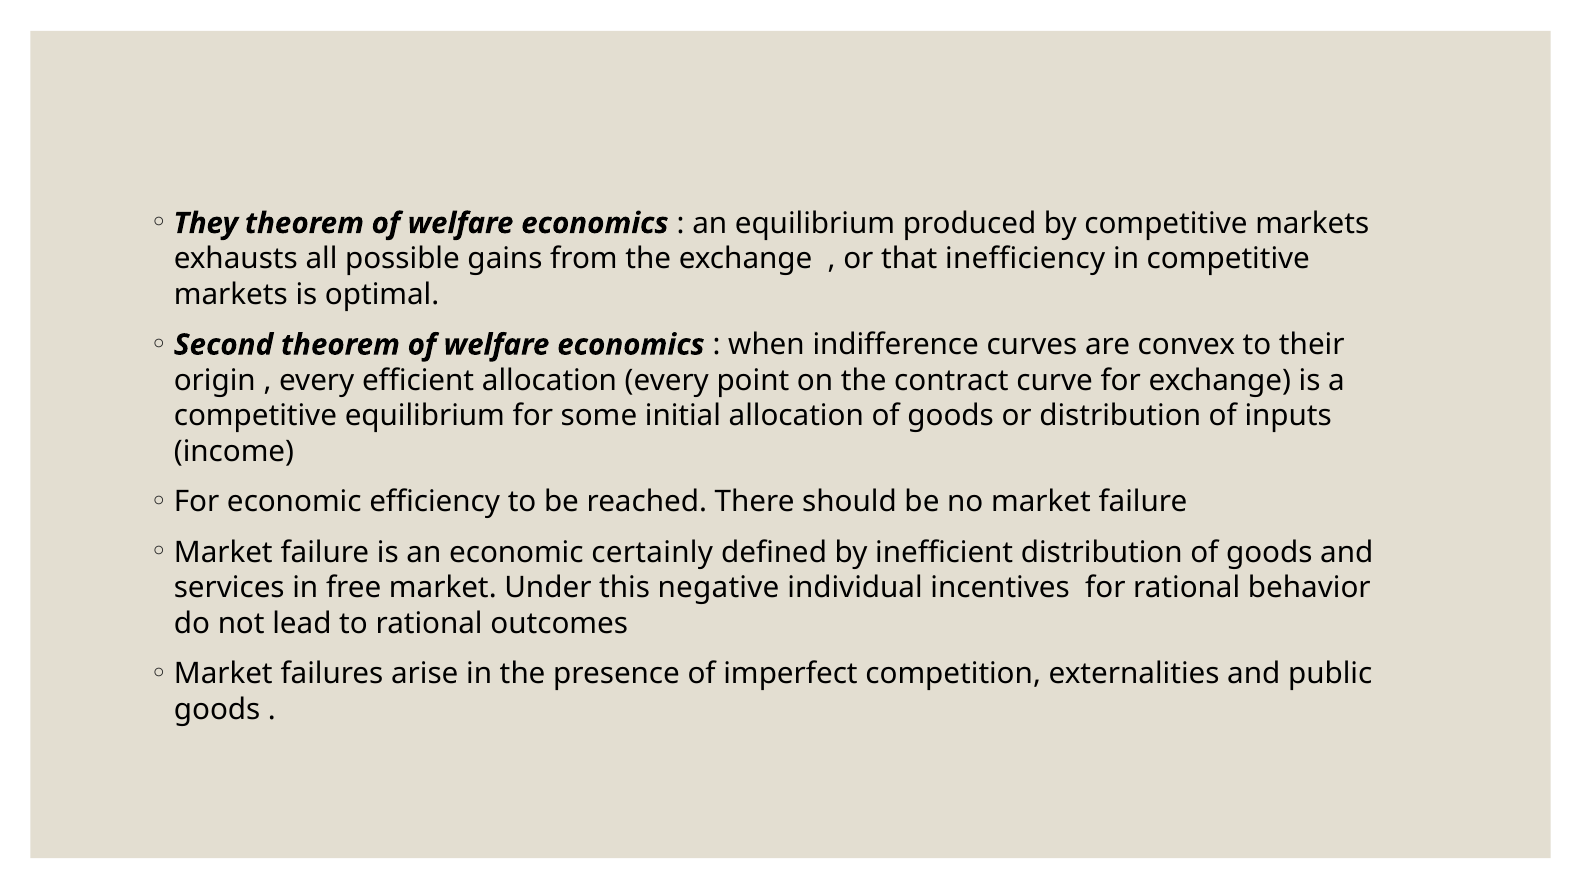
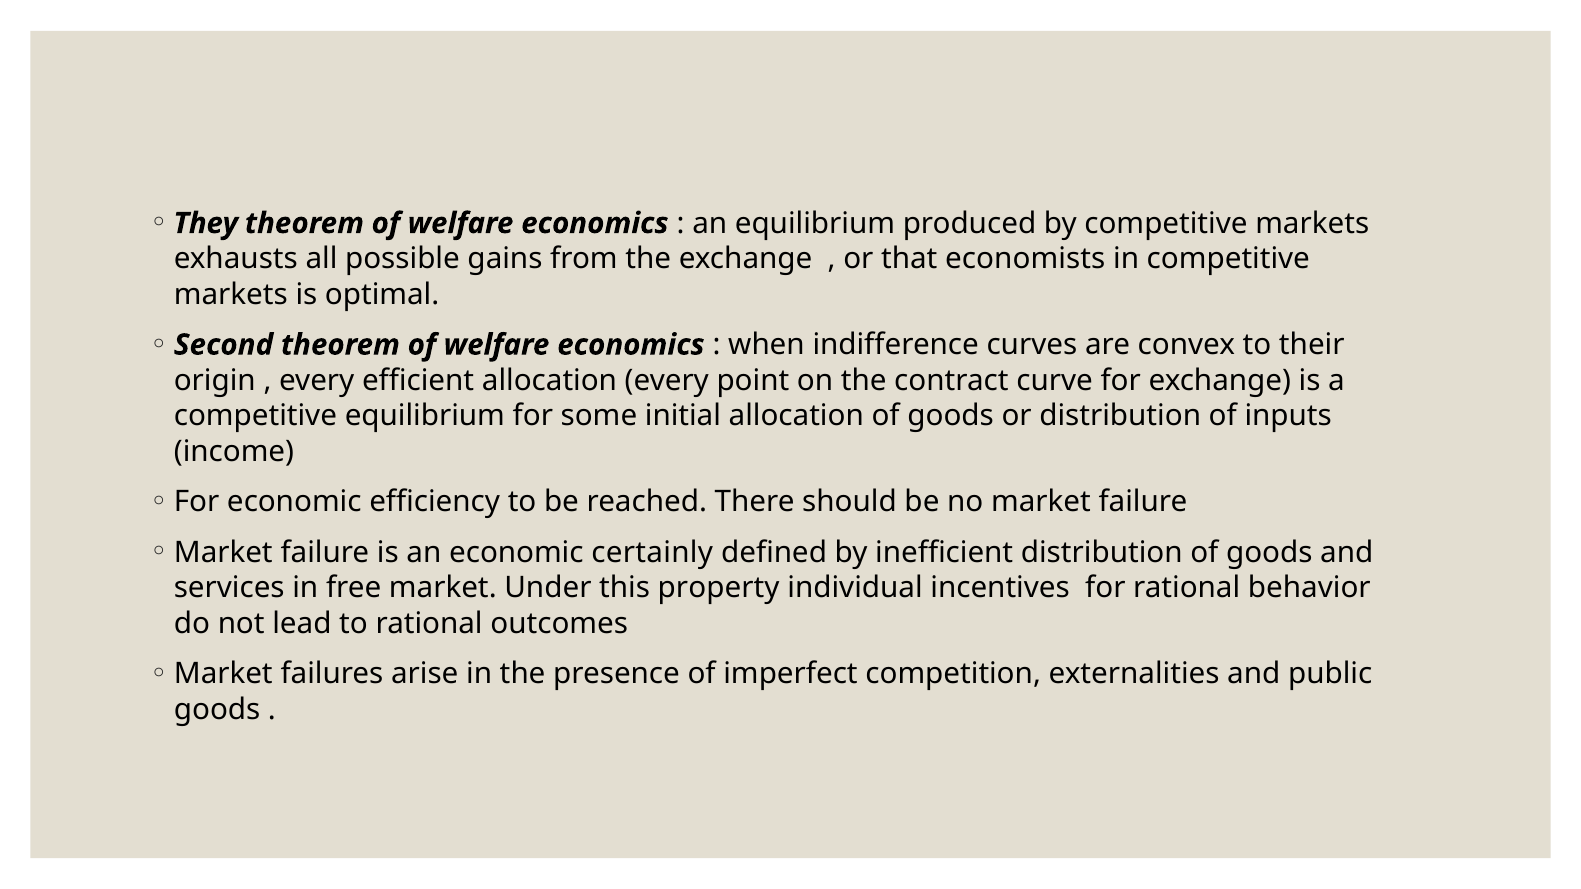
inefficiency: inefficiency -> economists
negative: negative -> property
